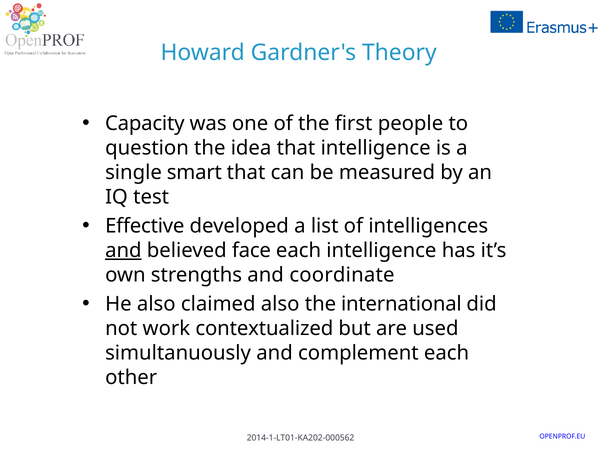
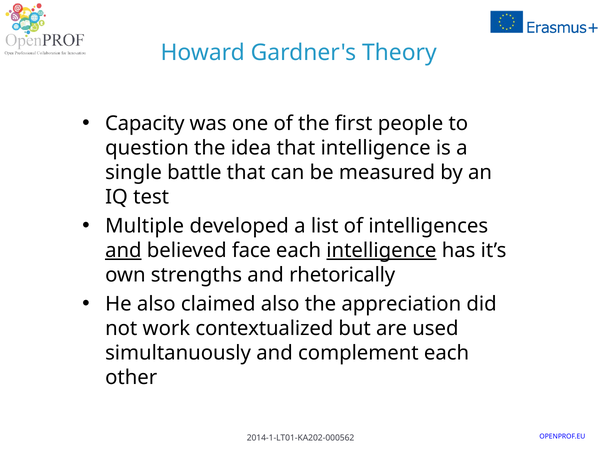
smart: smart -> battle
Effective: Effective -> Multiple
intelligence at (381, 250) underline: none -> present
coordinate: coordinate -> rhetorically
international: international -> appreciation
